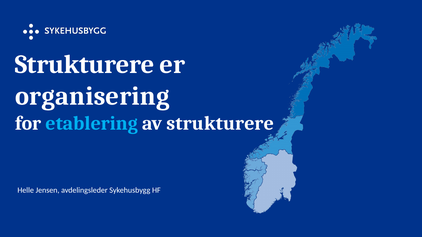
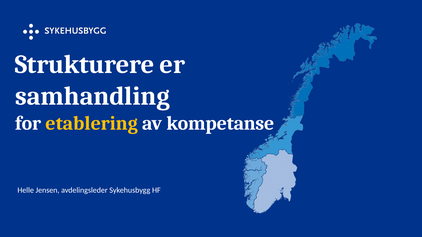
organisering: organisering -> samhandling
etablering colour: light blue -> yellow
av strukturere: strukturere -> kompetanse
